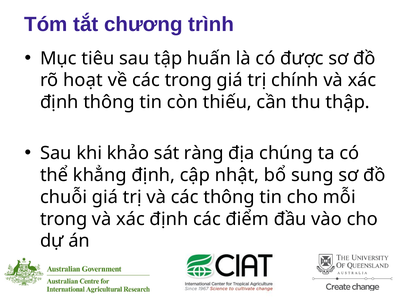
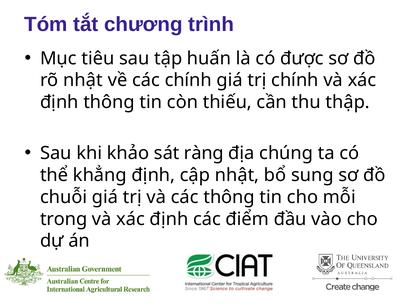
rõ hoạt: hoạt -> nhật
các trong: trong -> chính
